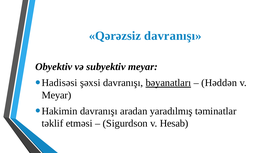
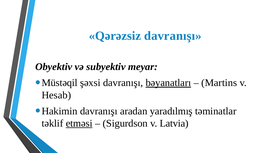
Hadisəsi: Hadisəsi -> Müstəqil
Həddən: Həddən -> Martins
Meyar at (56, 95): Meyar -> Hesab
etməsi underline: none -> present
Hesab: Hesab -> Latvia
